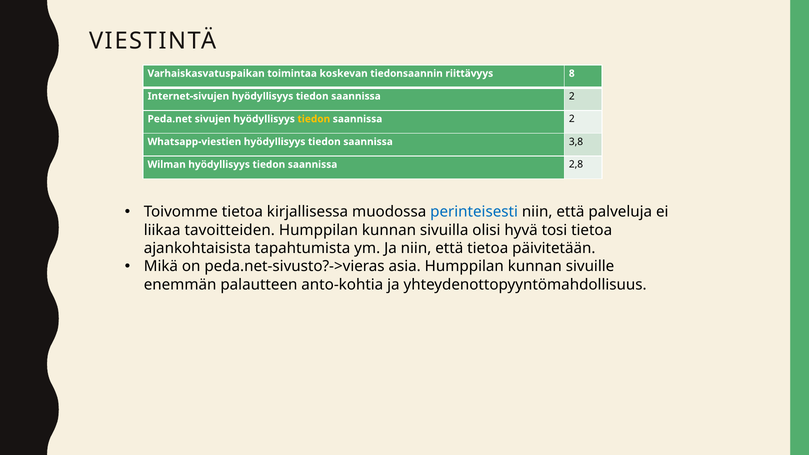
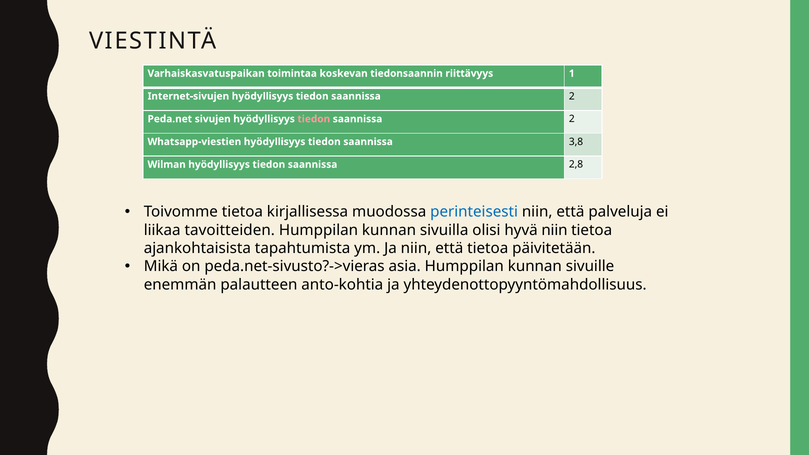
8: 8 -> 1
tiedon at (314, 119) colour: yellow -> pink
hyvä tosi: tosi -> niin
